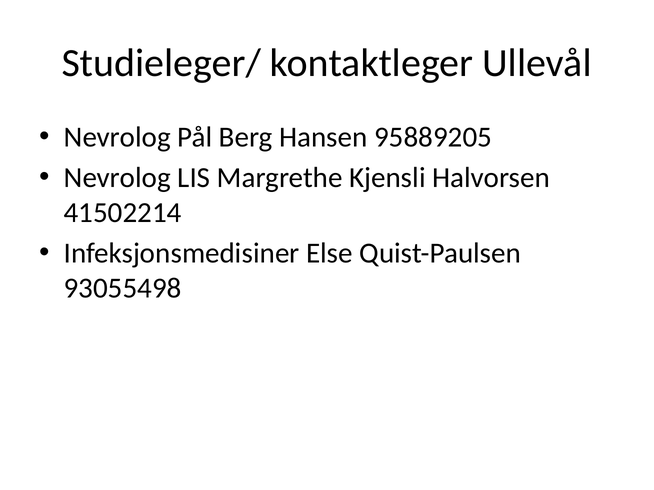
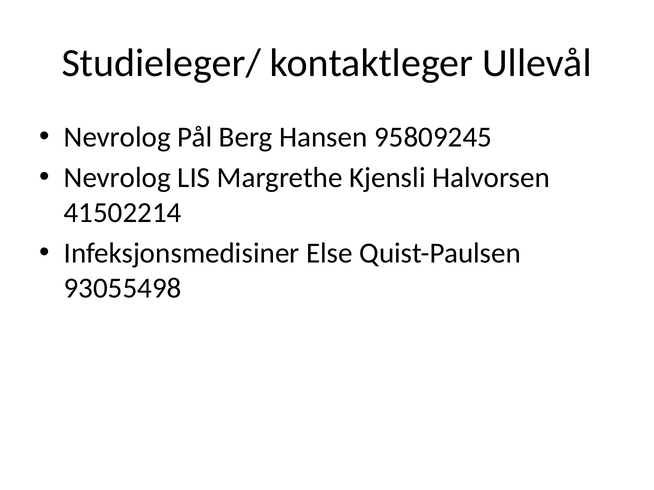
95889205: 95889205 -> 95809245
